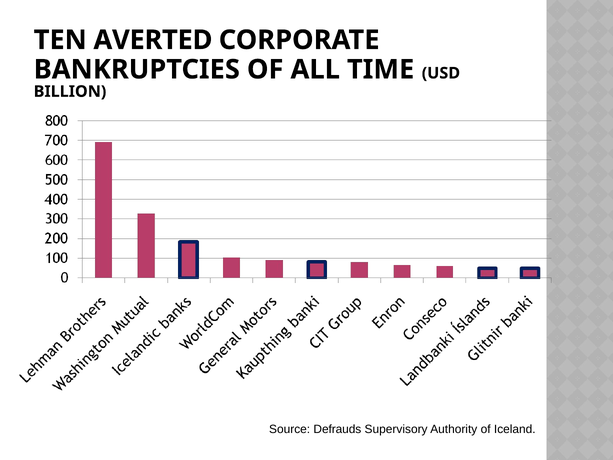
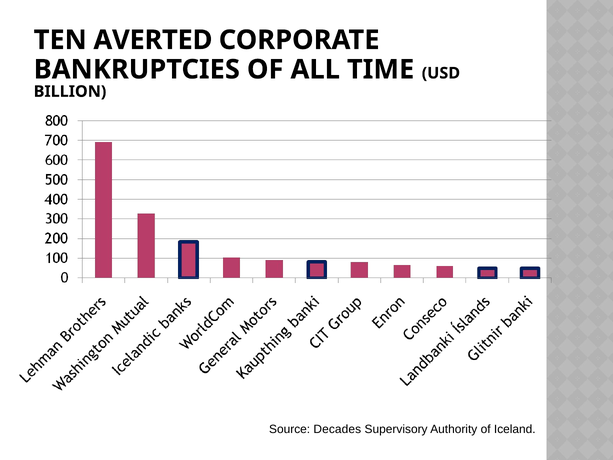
Defrauds: Defrauds -> Decades
